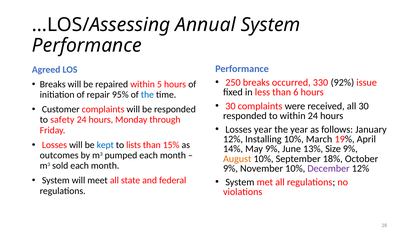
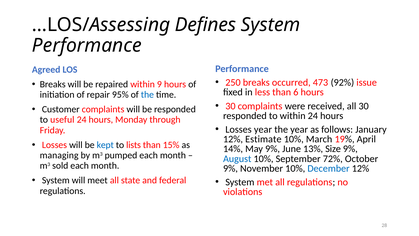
Annual: Annual -> Defines
330: 330 -> 473
5: 5 -> 9
safety: safety -> useful
Installing: Installing -> Estimate
outcomes: outcomes -> managing
August colour: orange -> blue
18%: 18% -> 72%
December colour: purple -> blue
